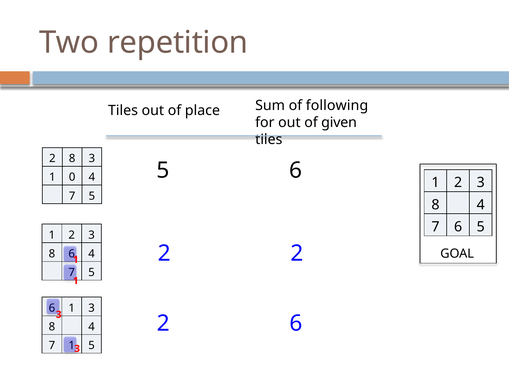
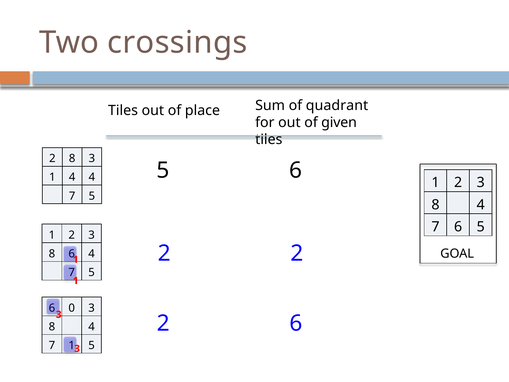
repetition: repetition -> crossings
following: following -> quadrant
1 0: 0 -> 4
1 at (72, 308): 1 -> 0
